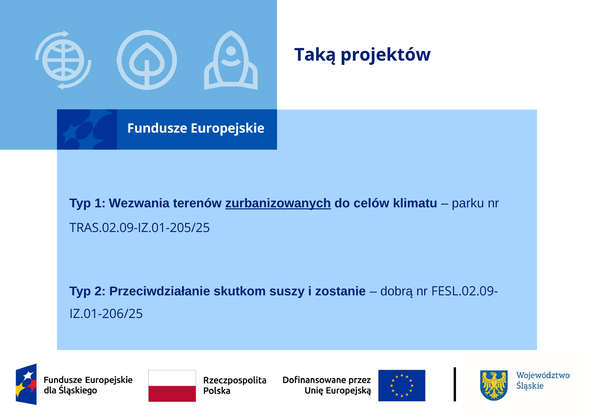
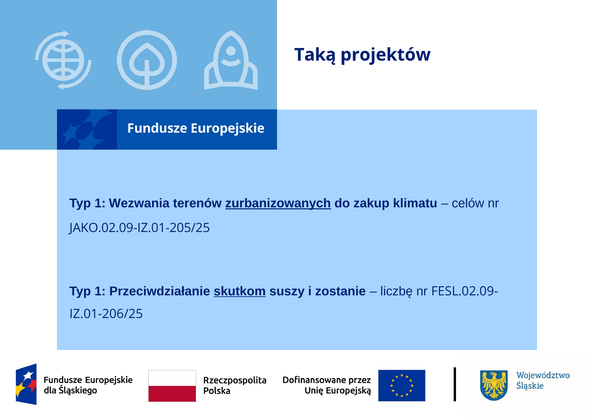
celów: celów -> zakup
parku: parku -> celów
TRAS.02.09-IZ.01-205/25: TRAS.02.09-IZ.01-205/25 -> JAKO.02.09-IZ.01-205/25
2 at (100, 291): 2 -> 1
skutkom underline: none -> present
dobrą: dobrą -> liczbę
